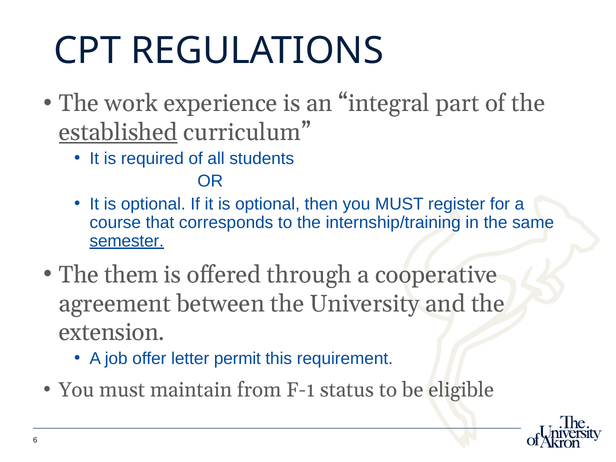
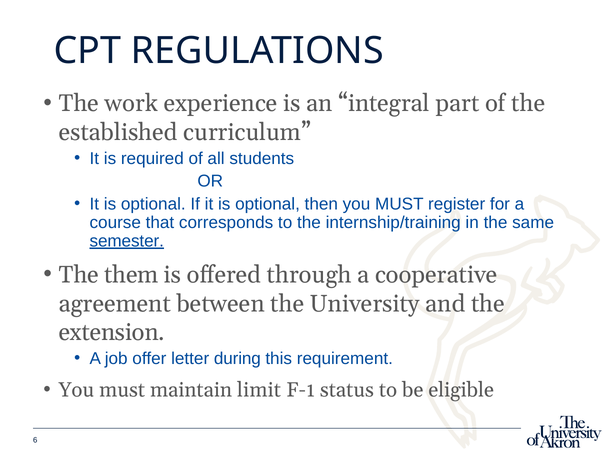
established underline: present -> none
permit: permit -> during
from: from -> limit
